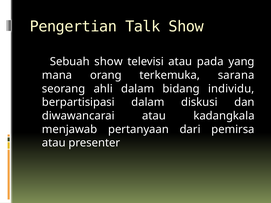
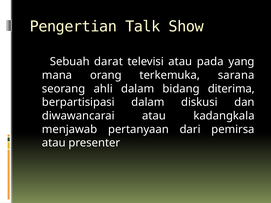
Sebuah show: show -> darat
individu: individu -> diterima
